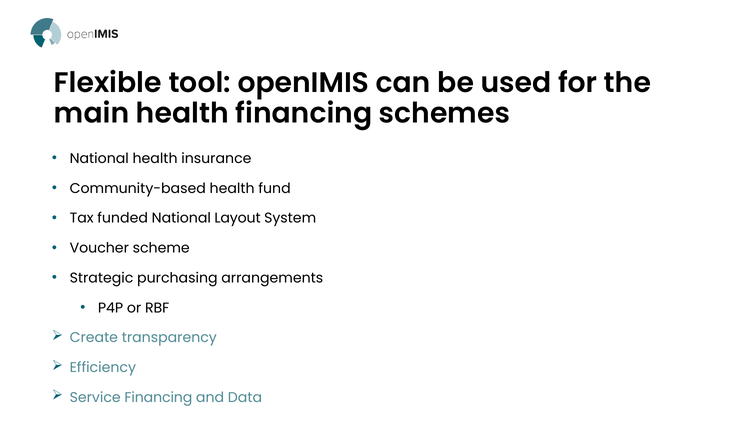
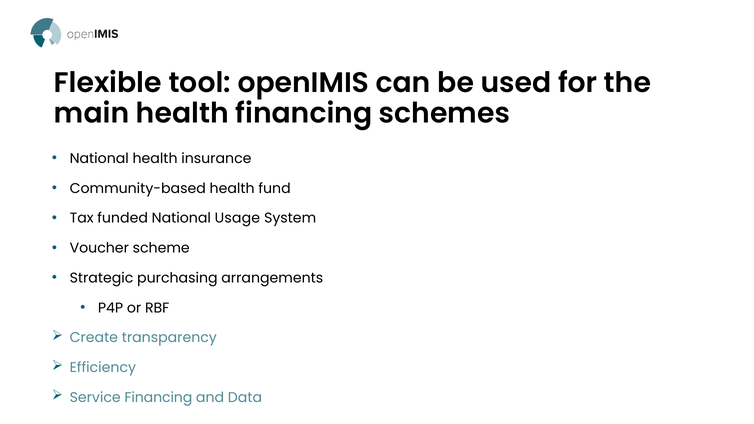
Layout: Layout -> Usage
